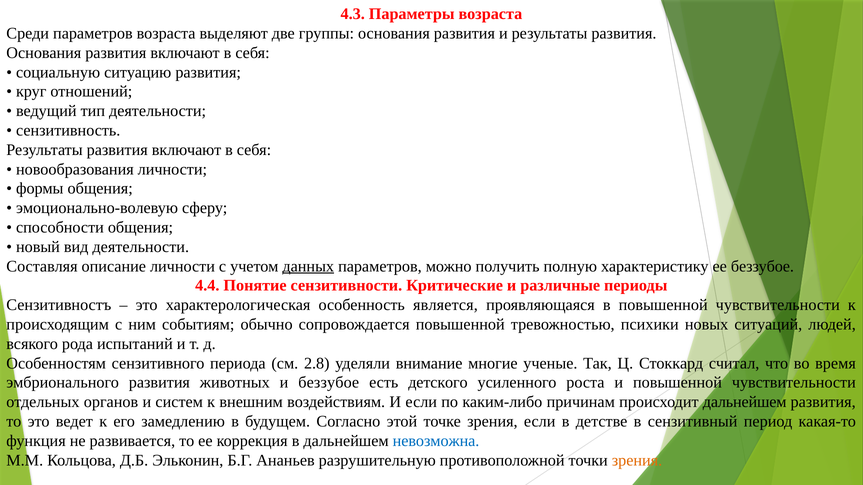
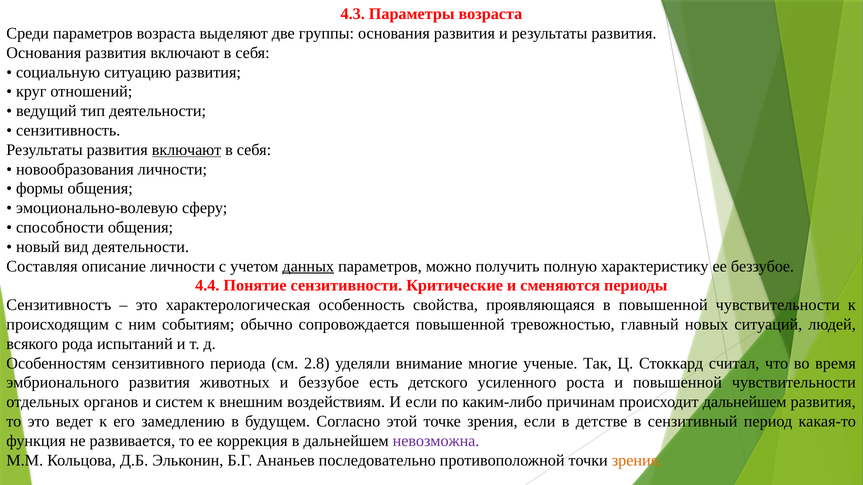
включают at (187, 150) underline: none -> present
различные: различные -> сменяются
является: является -> свойства
психики: психики -> главный
невозможна colour: blue -> purple
разрушительную: разрушительную -> последовательно
